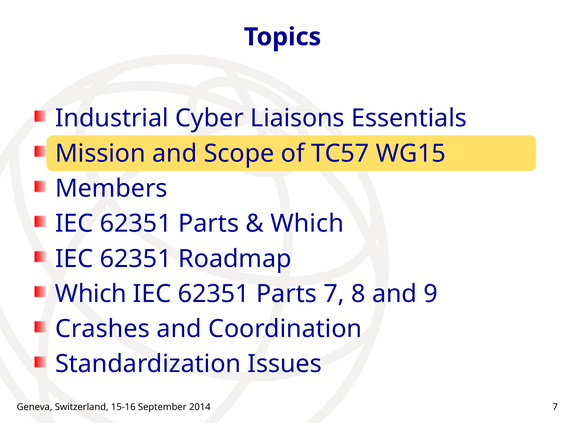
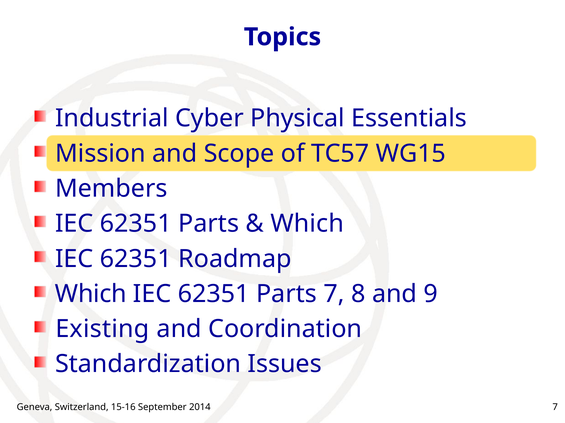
Liaisons: Liaisons -> Physical
Crashes: Crashes -> Existing
